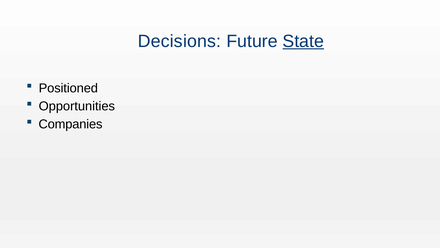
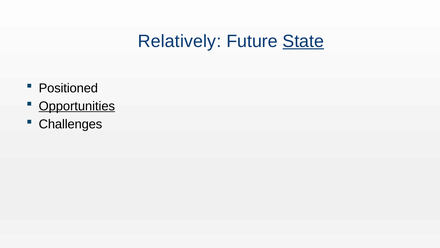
Decisions: Decisions -> Relatively
Opportunities underline: none -> present
Companies: Companies -> Challenges
